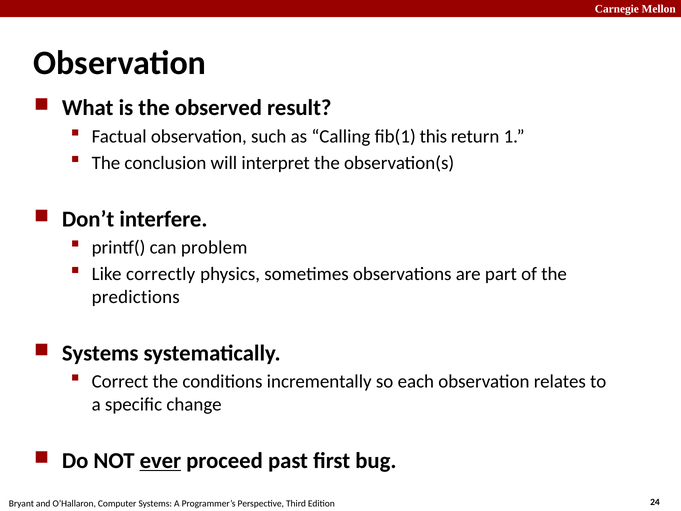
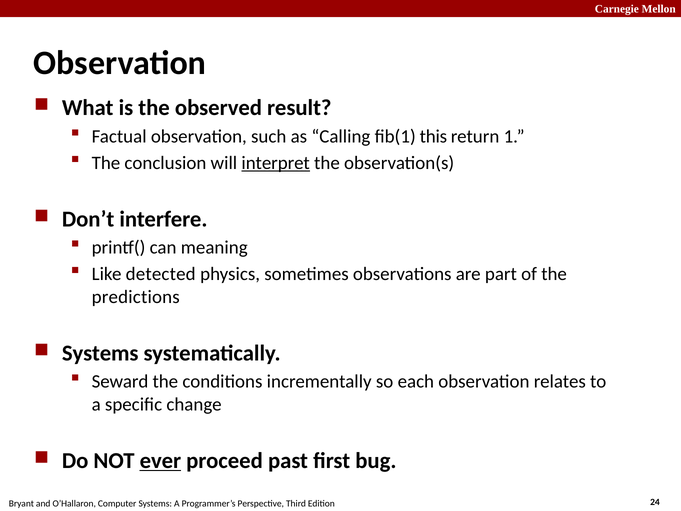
interpret underline: none -> present
problem: problem -> meaning
correctly: correctly -> detected
Correct: Correct -> Seward
